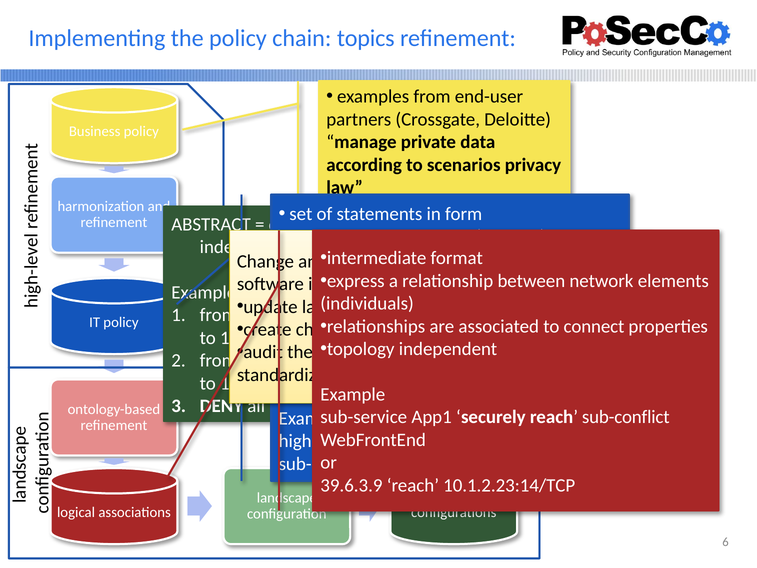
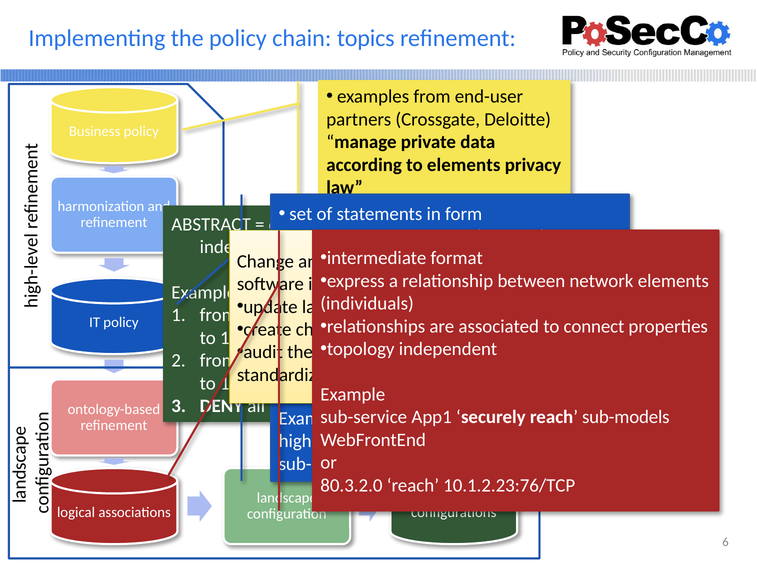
to scenarios: scenarios -> elements
sub-conflict: sub-conflict -> sub-models
39.6.3.9: 39.6.3.9 -> 80.3.2.0
10.1.2.23:14/TCP: 10.1.2.23:14/TCP -> 10.1.2.23:76/TCP
